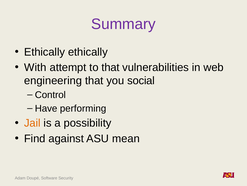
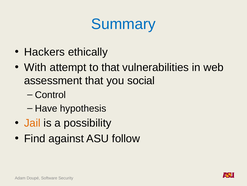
Summary colour: purple -> blue
Ethically at (45, 52): Ethically -> Hackers
engineering: engineering -> assessment
performing: performing -> hypothesis
mean: mean -> follow
